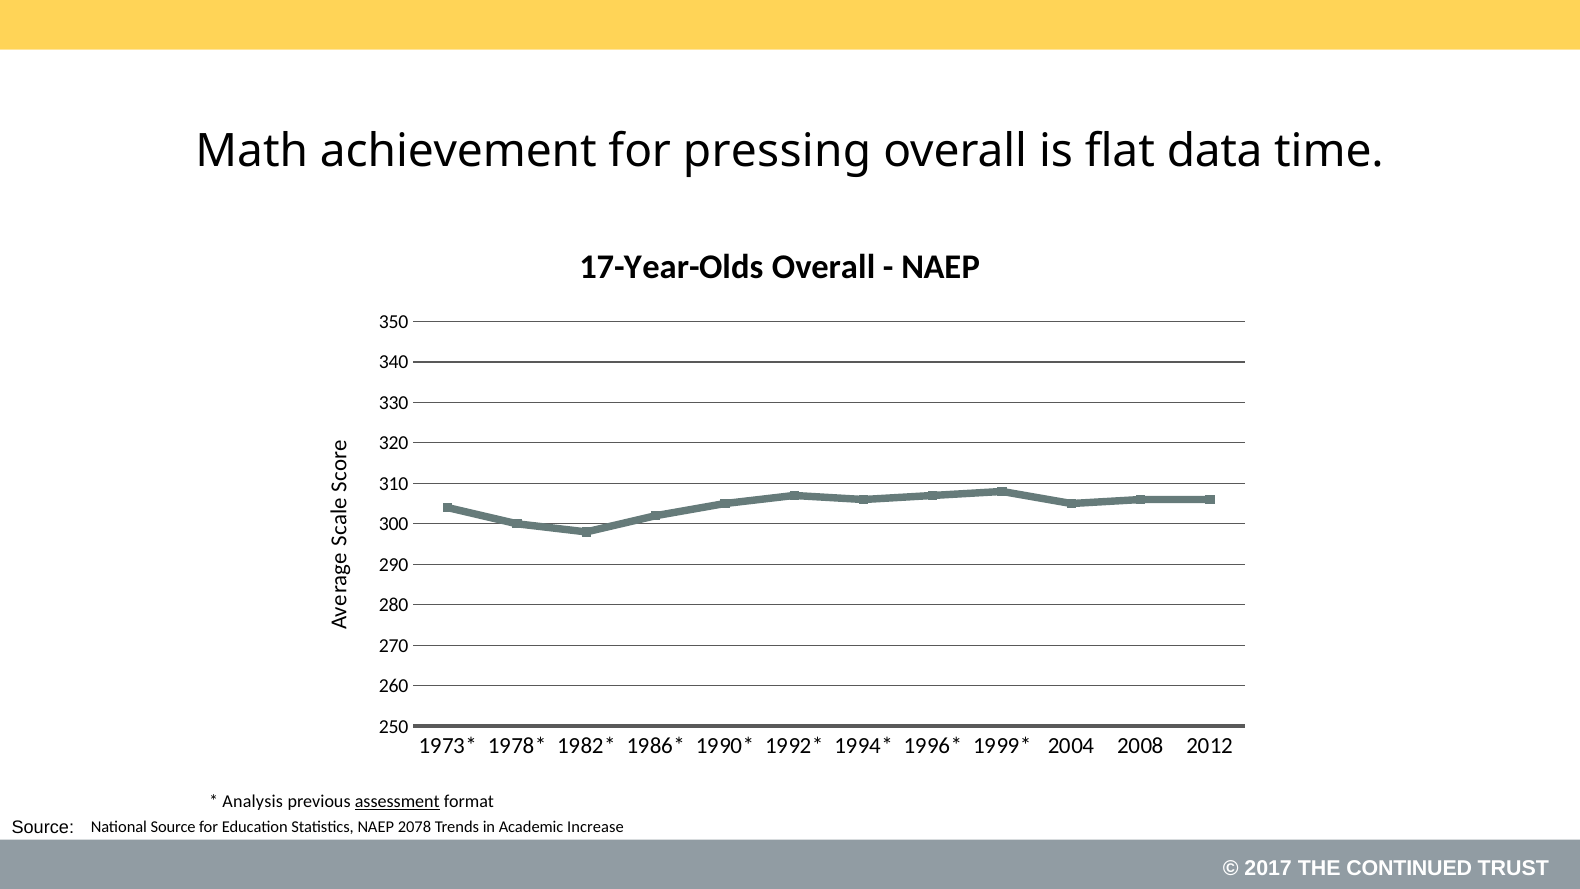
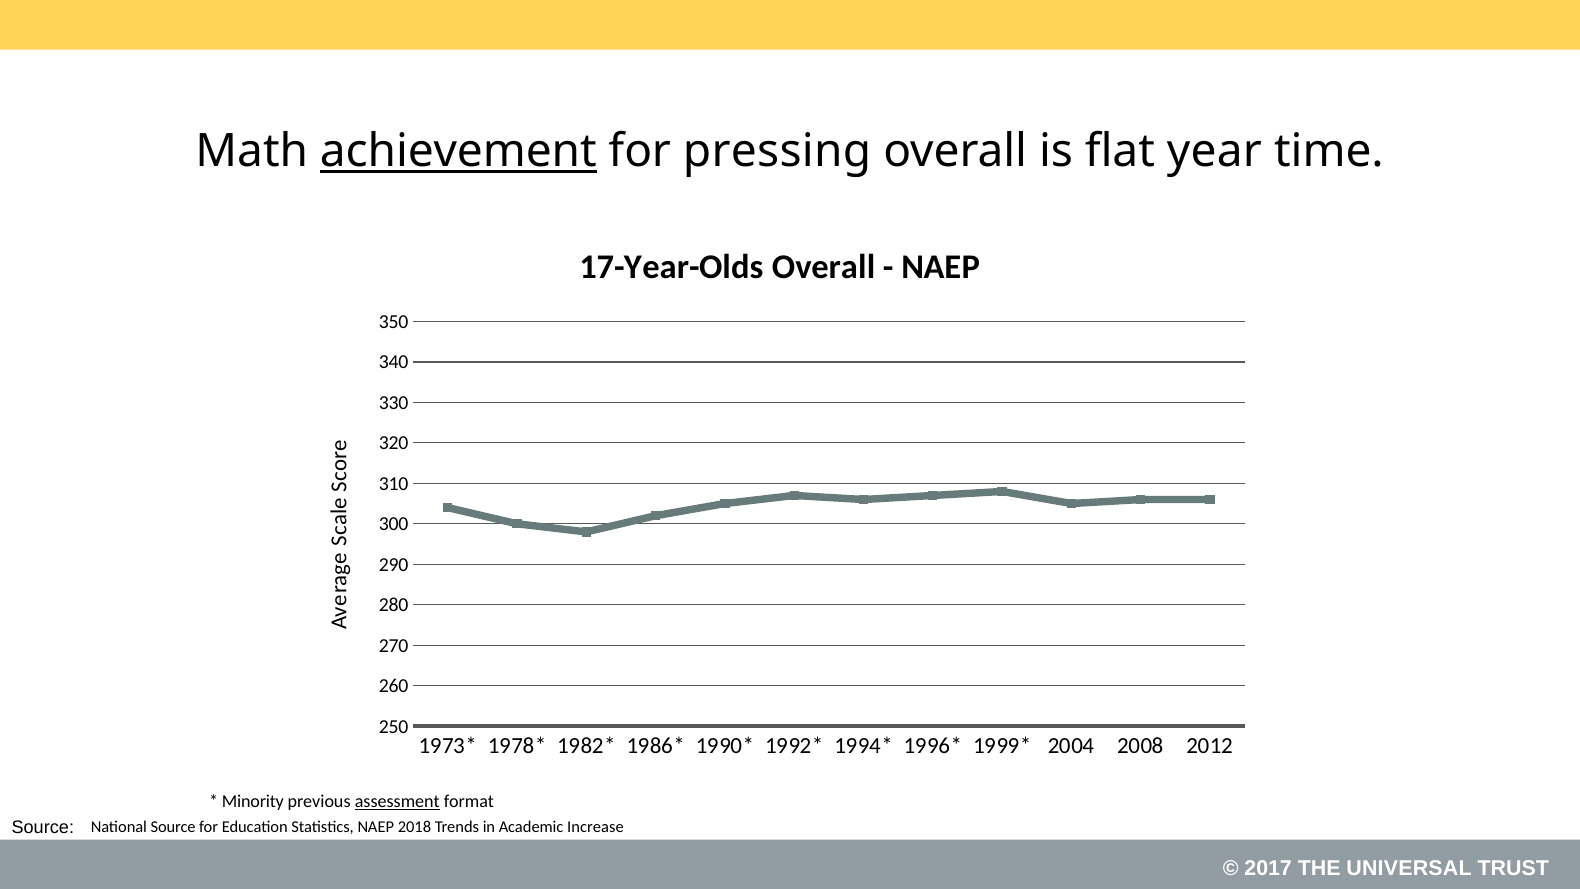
achievement underline: none -> present
data: data -> year
Analysis: Analysis -> Minority
2078: 2078 -> 2018
CONTINUED: CONTINUED -> UNIVERSAL
